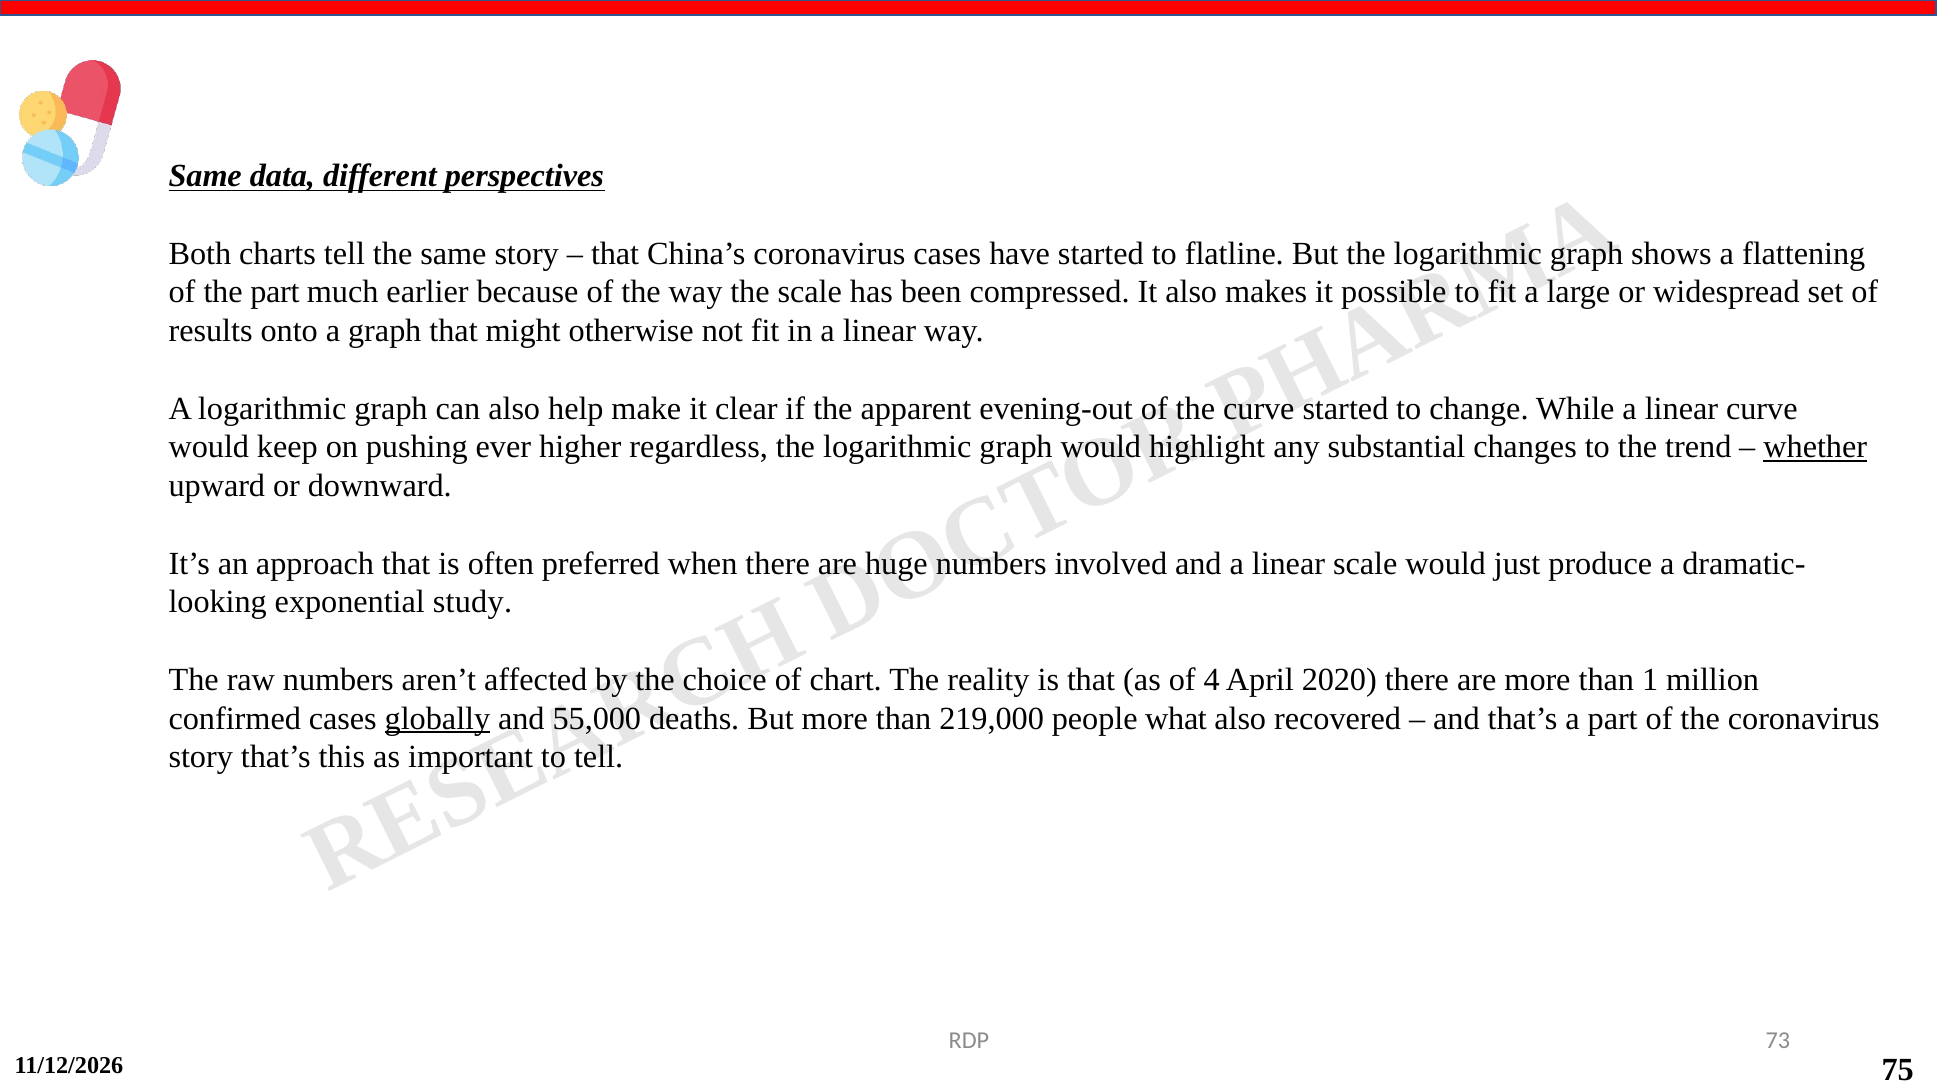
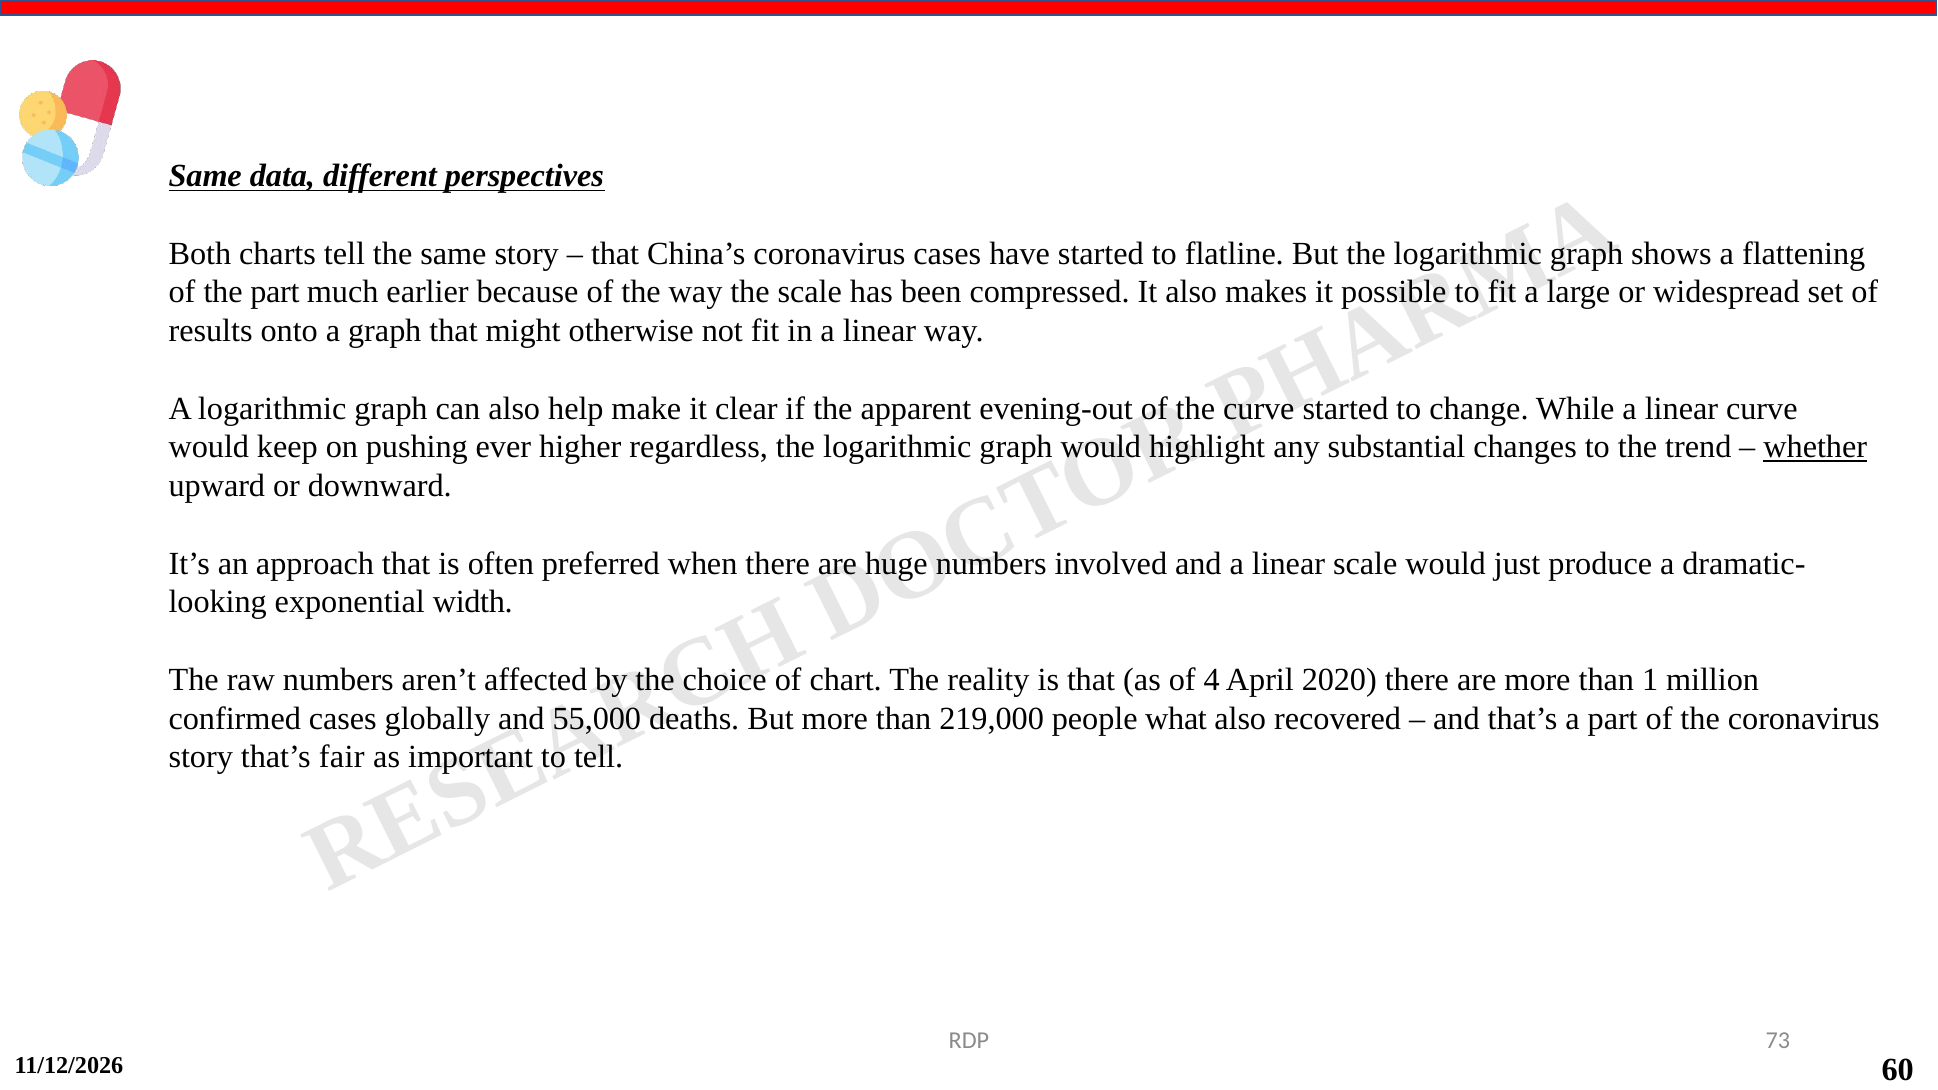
study: study -> width
globally underline: present -> none
this: this -> fair
75: 75 -> 60
